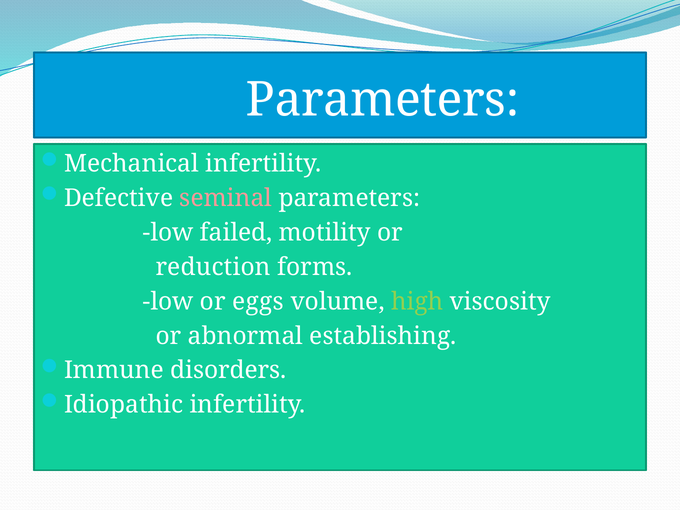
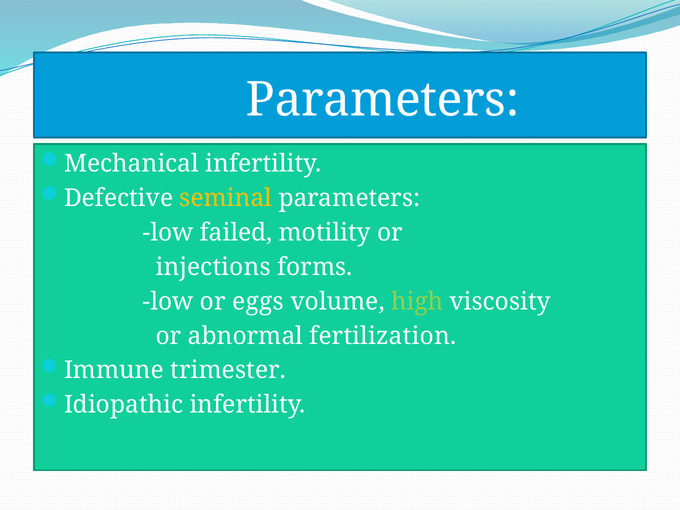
seminal colour: pink -> yellow
reduction: reduction -> injections
establishing: establishing -> fertilization
disorders: disorders -> trimester
